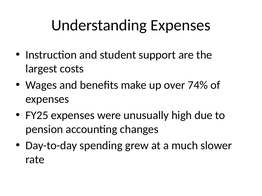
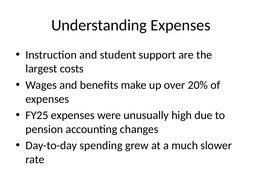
74%: 74% -> 20%
